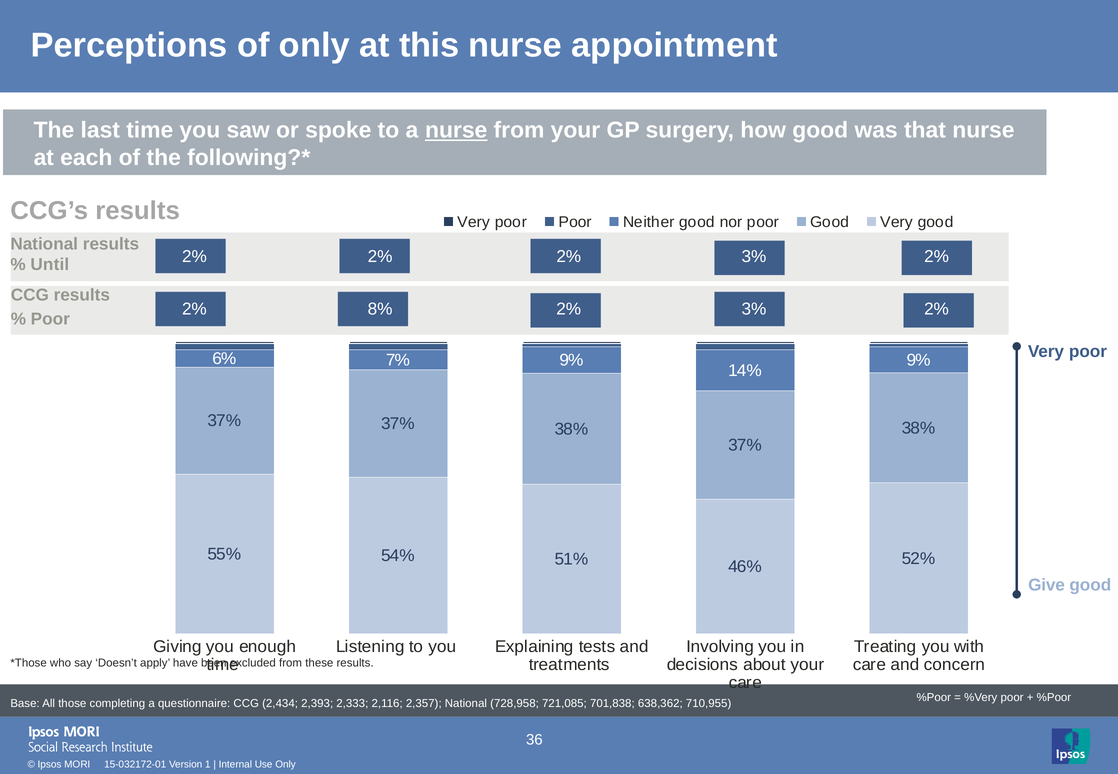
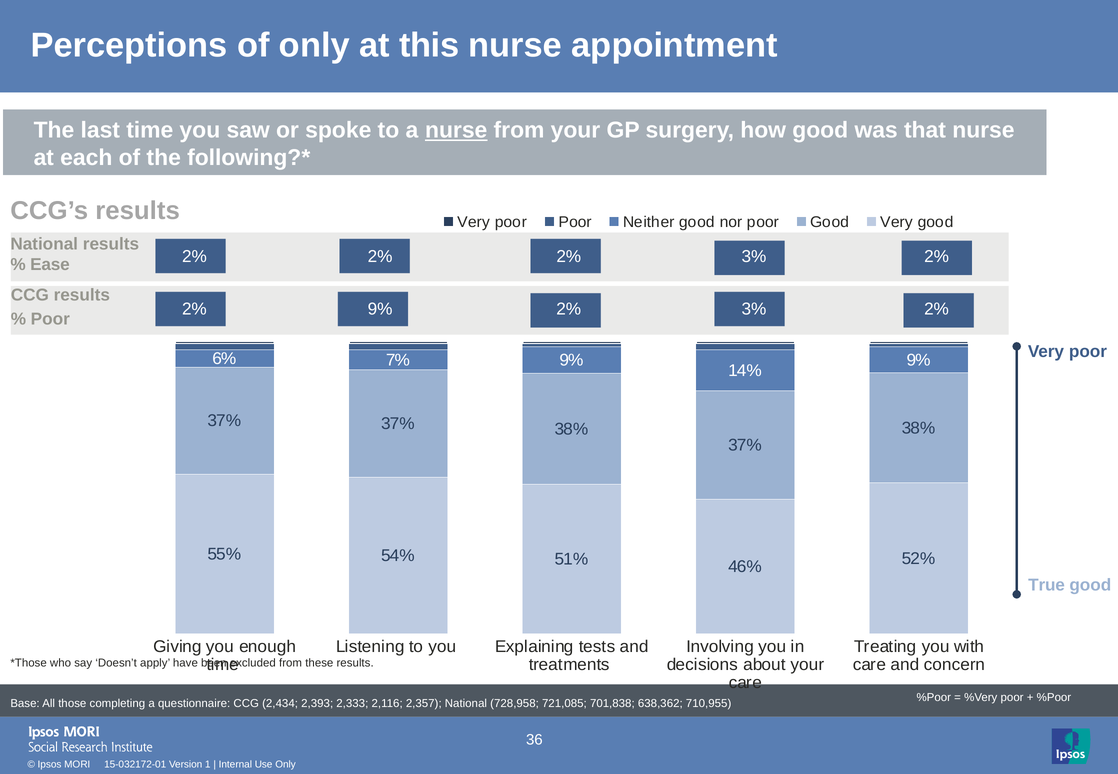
Until: Until -> Ease
2% 8%: 8% -> 9%
Give: Give -> True
